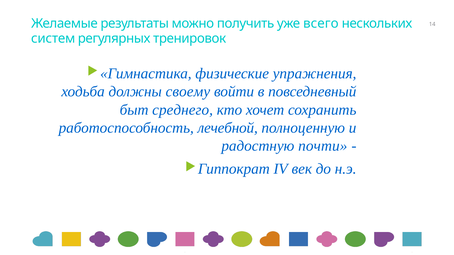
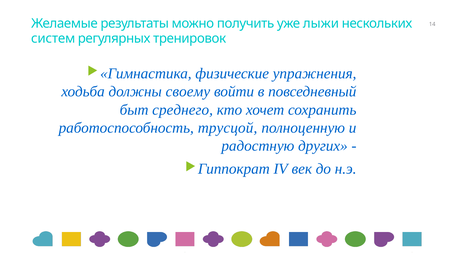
всего: всего -> лыжи
лечебной: лечебной -> трусцой
почти: почти -> других
